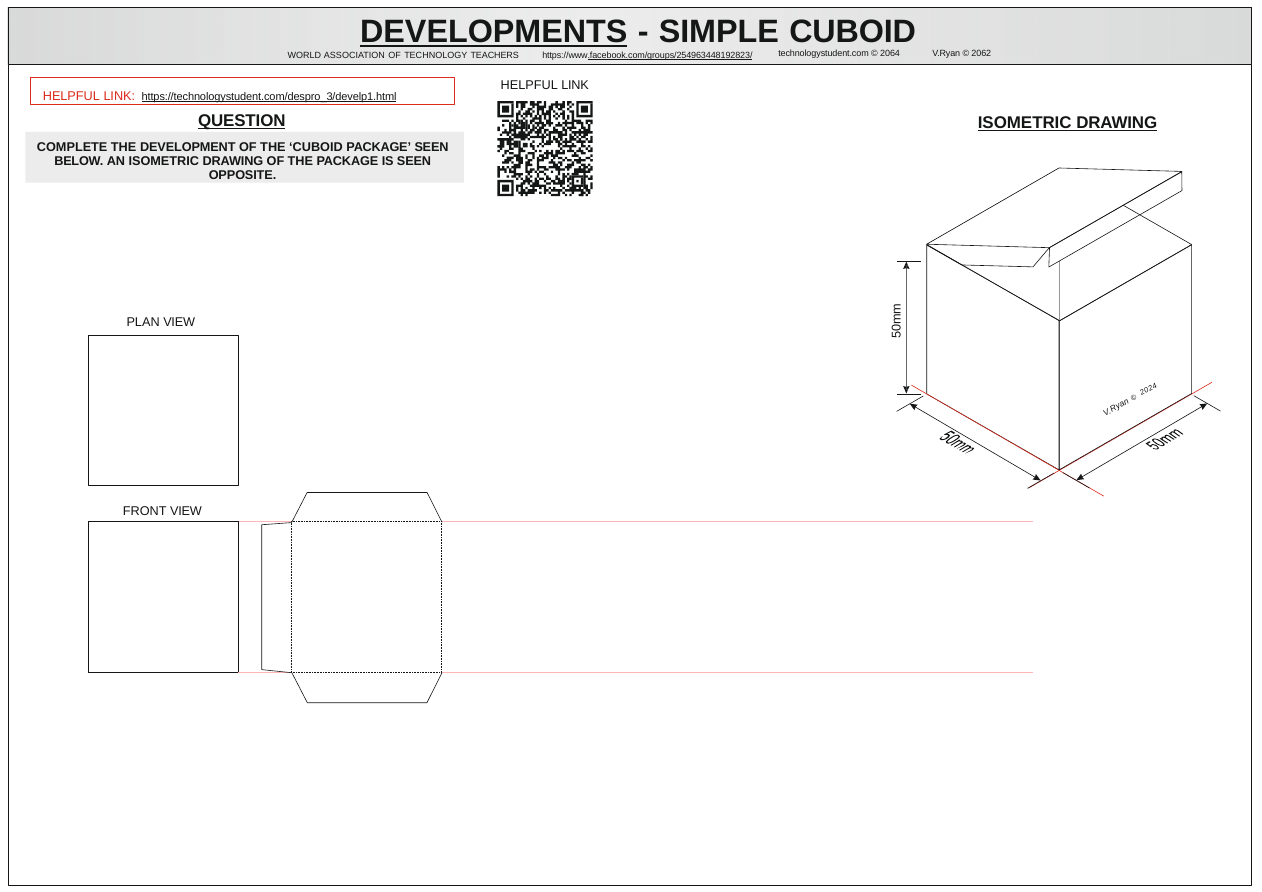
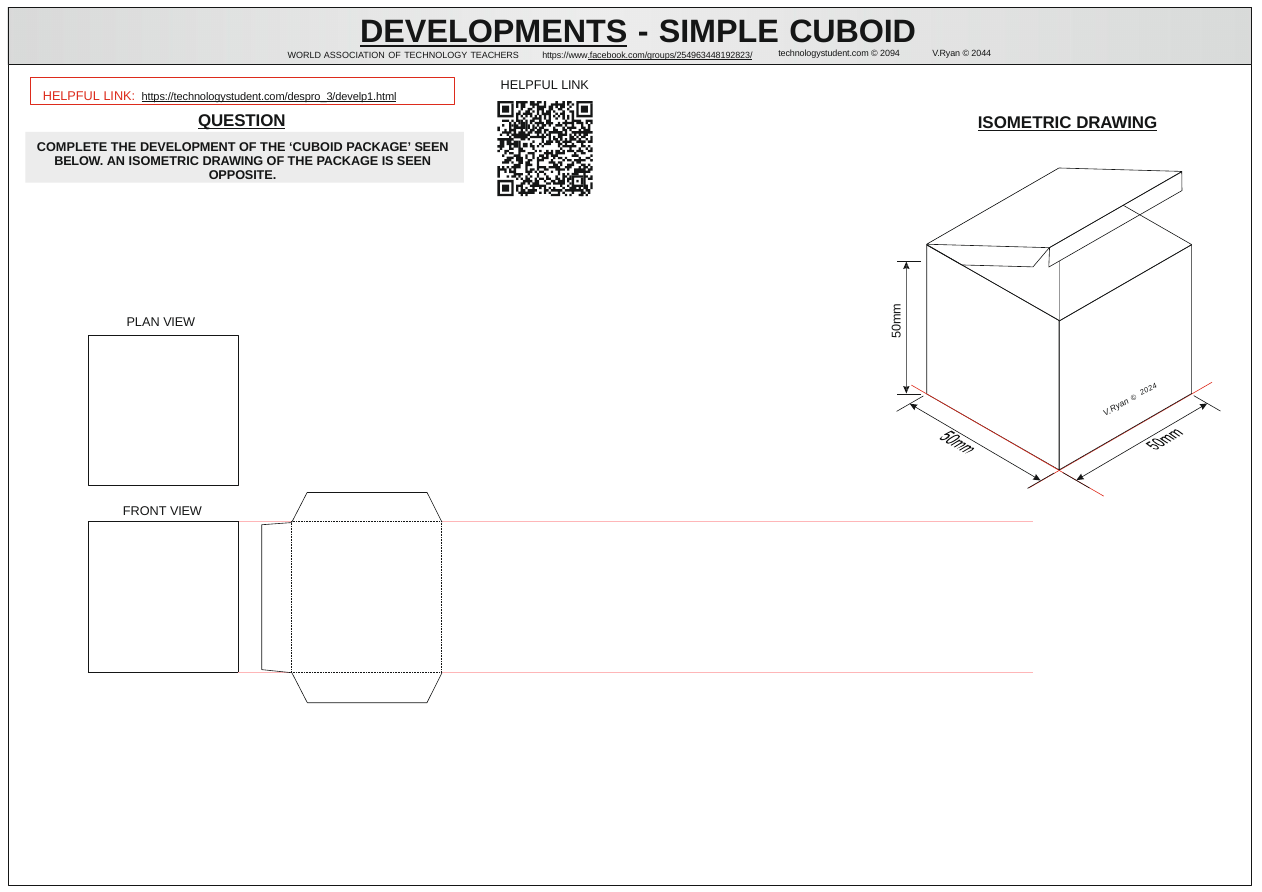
2064: 2064 -> 2094
2062: 2062 -> 2044
